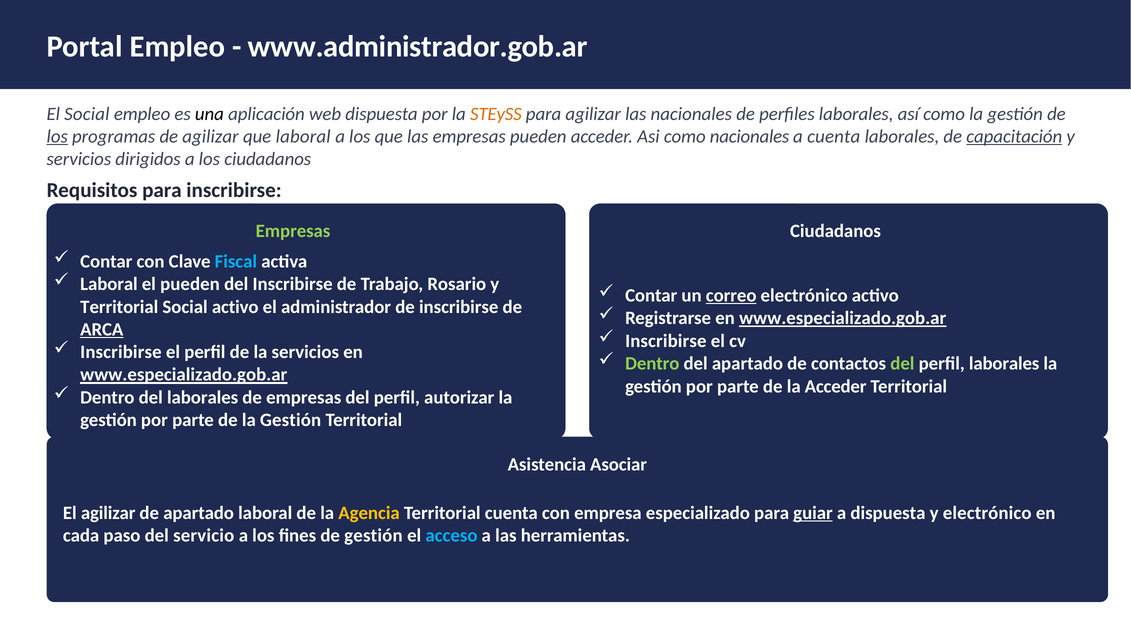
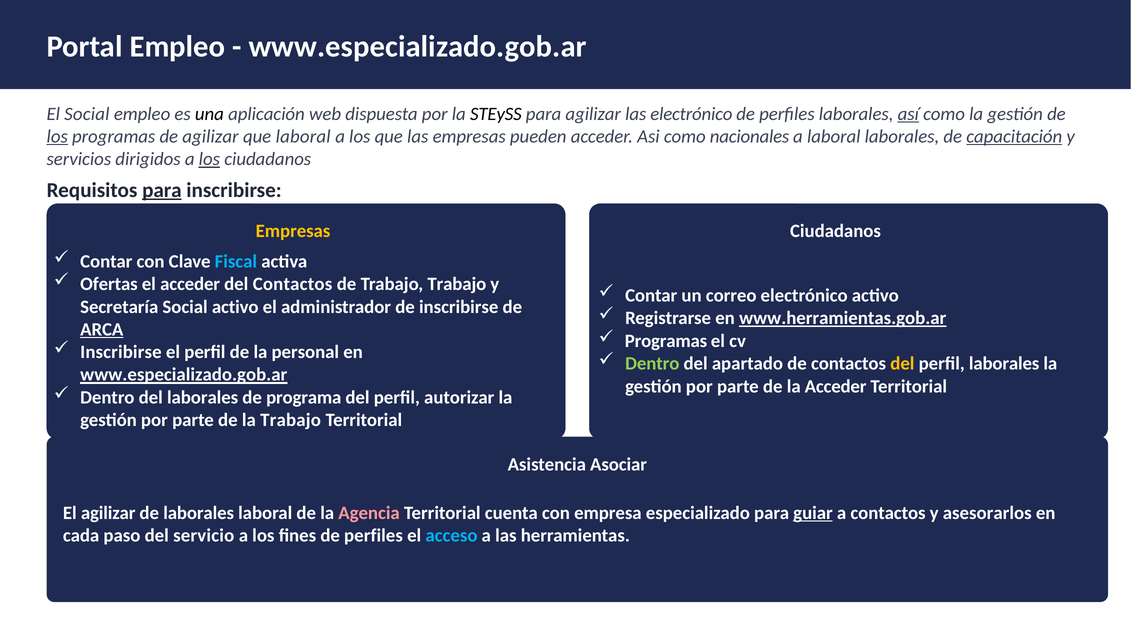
www.administrador.gob.ar at (418, 47): www.administrador.gob.ar -> www.especializado.gob.ar
STEySS colour: orange -> black
las nacionales: nacionales -> electrónico
así underline: none -> present
a cuenta: cuenta -> laboral
los at (209, 159) underline: none -> present
para at (162, 190) underline: none -> present
Empresas at (293, 231) colour: light green -> yellow
Laboral at (109, 284): Laboral -> Ofertas
el pueden: pueden -> acceder
del Inscribirse: Inscribirse -> Contactos
Trabajo Rosario: Rosario -> Trabajo
correo underline: present -> none
Territorial at (119, 307): Territorial -> Secretaría
Registrarse en www.especializado.gob.ar: www.especializado.gob.ar -> www.herramientas.gob.ar
Inscribirse at (666, 341): Inscribirse -> Programas
la servicios: servicios -> personal
del at (902, 364) colour: light green -> yellow
de empresas: empresas -> programa
de la Gestión: Gestión -> Trabajo
de apartado: apartado -> laborales
Agencia colour: yellow -> pink
a dispuesta: dispuesta -> contactos
y electrónico: electrónico -> asesorarlos
fines de gestión: gestión -> perfiles
